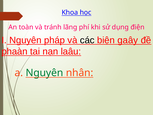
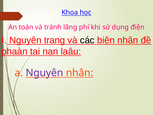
pháp: pháp -> trang
biện gaây: gaây -> nhân
Nguyên at (44, 73) colour: green -> purple
